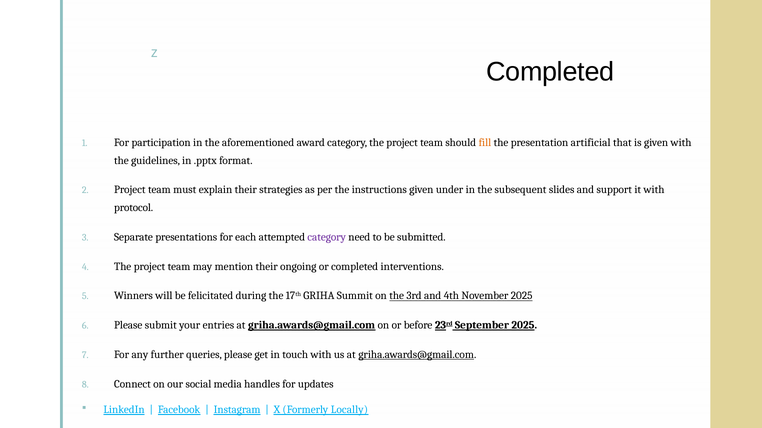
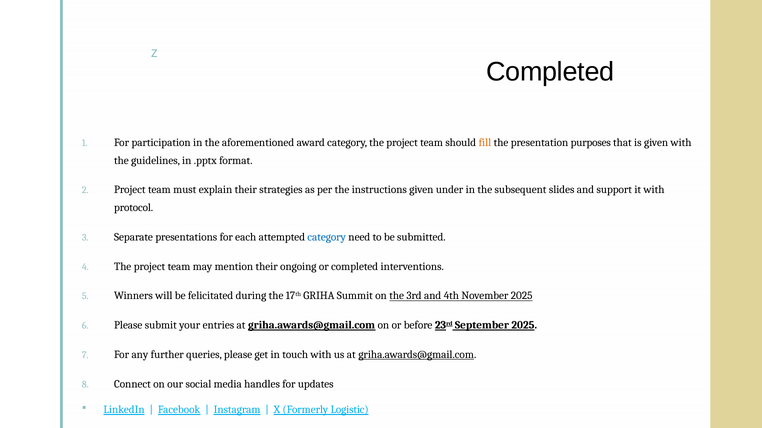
artificial: artificial -> purposes
category at (327, 237) colour: purple -> blue
Locally: Locally -> Logistic
